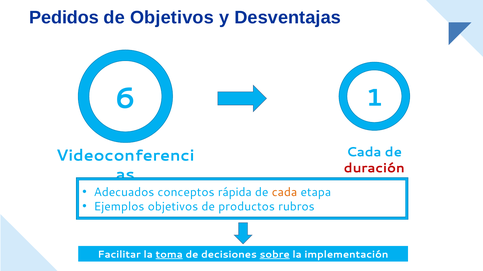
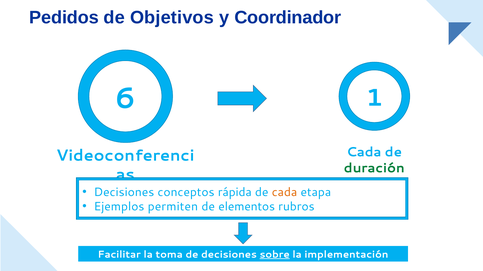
Desventajas: Desventajas -> Coordinador
duración colour: red -> green
Adecuados at (124, 193): Adecuados -> Decisiones
Ejemplos objetivos: objetivos -> permiten
productos: productos -> elementos
toma underline: present -> none
